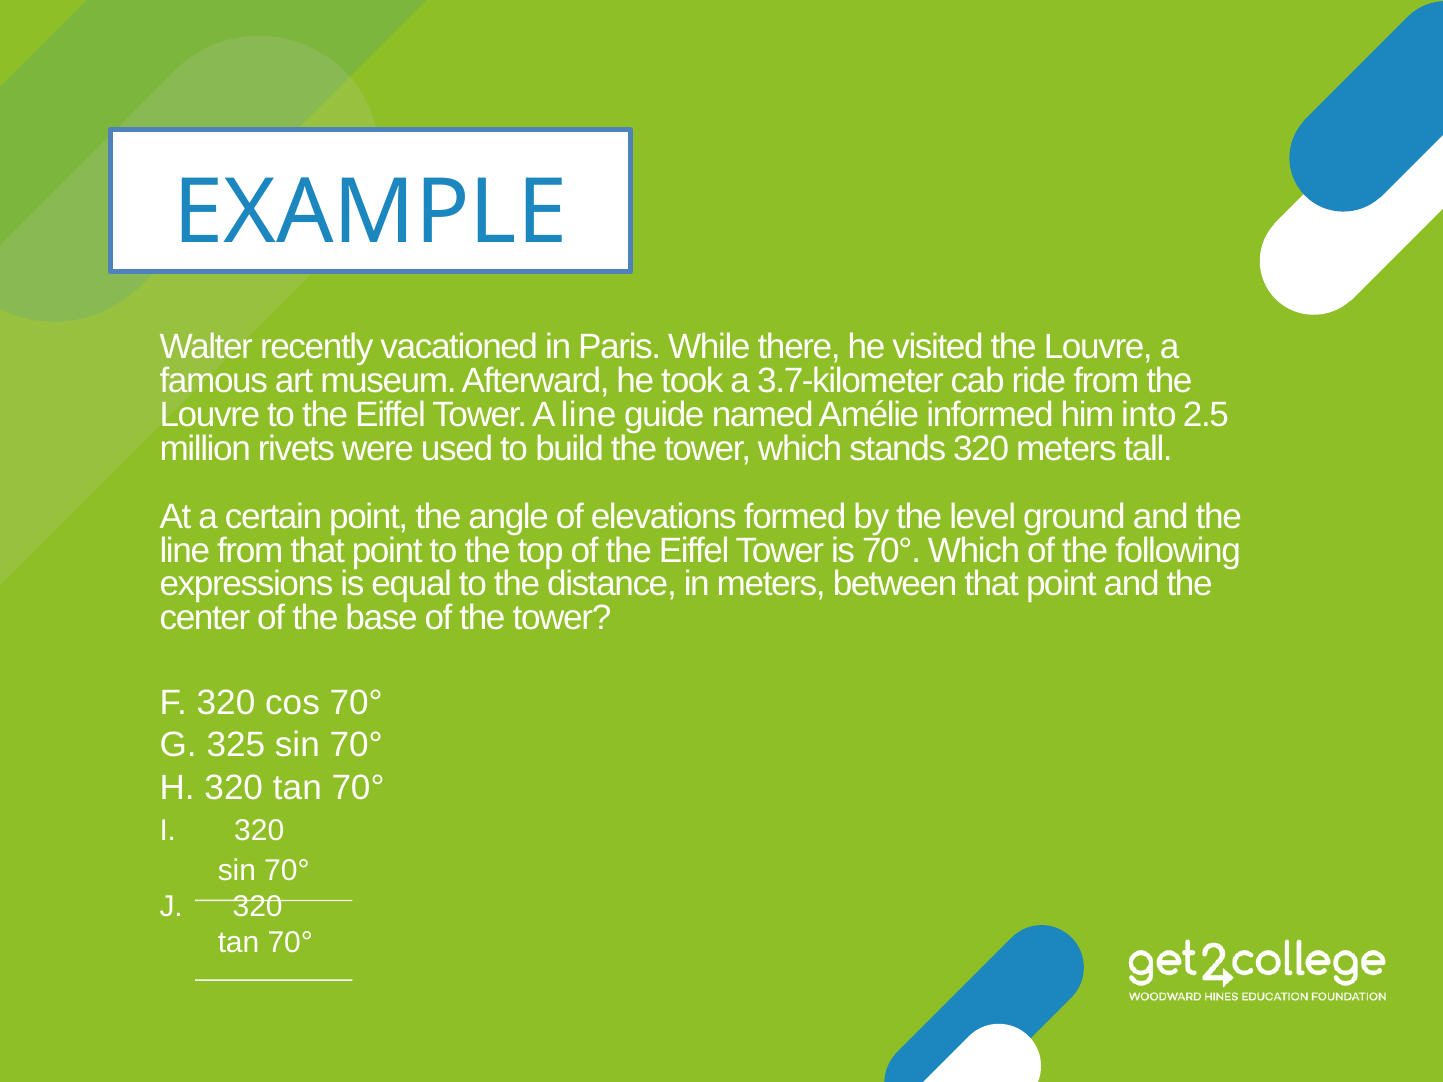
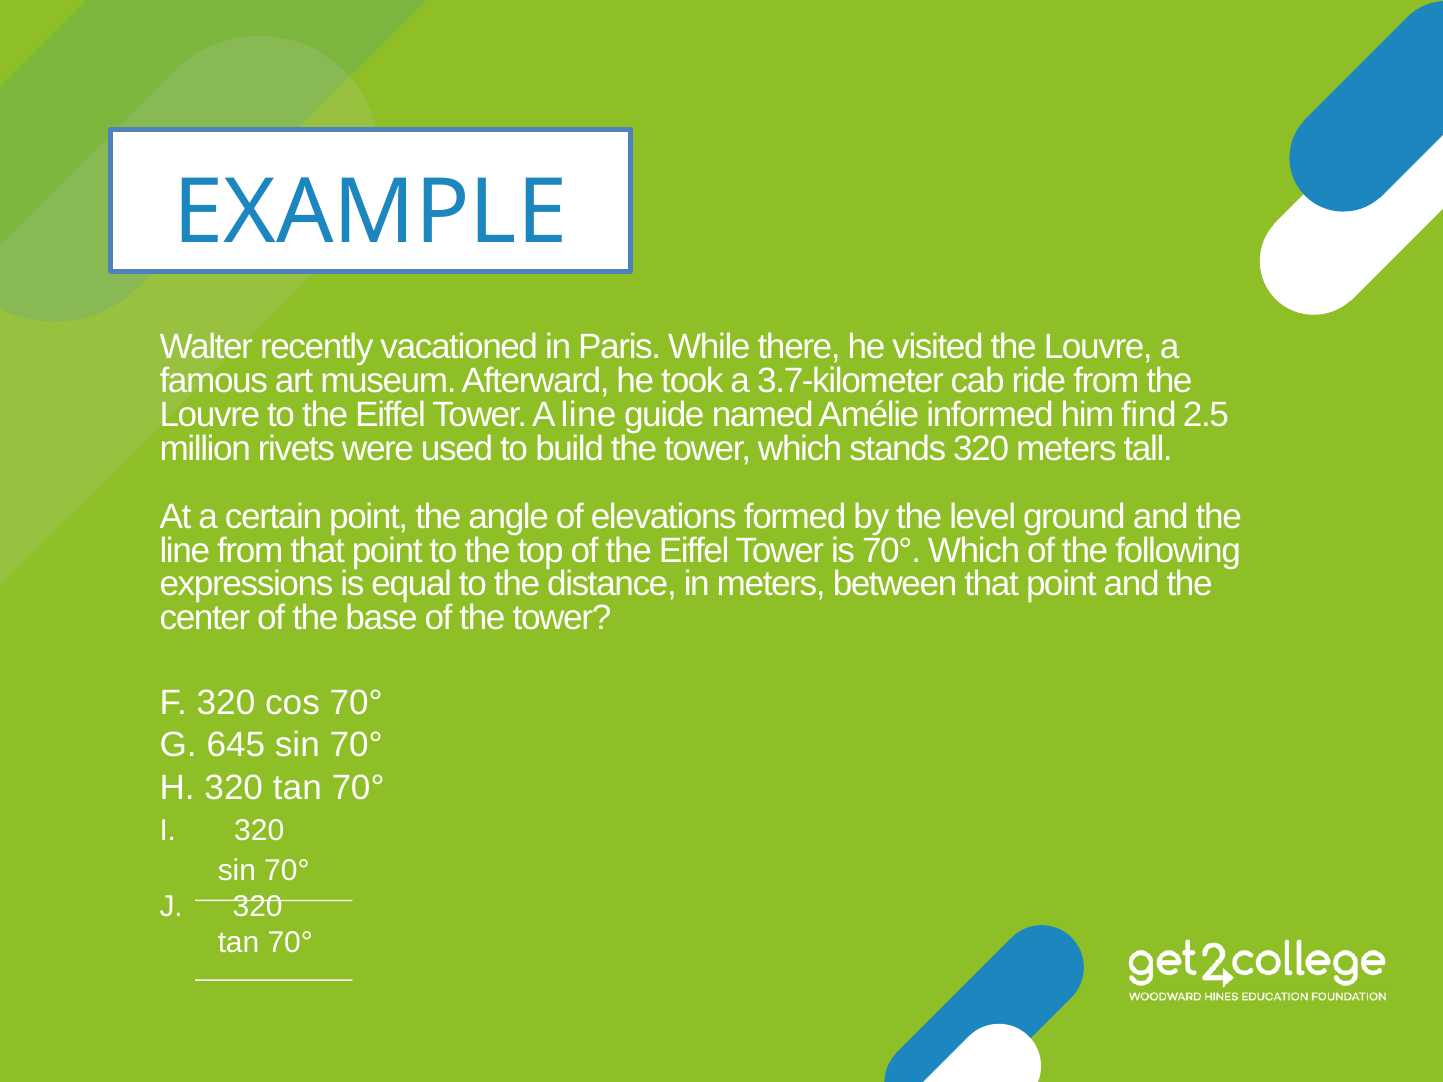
into: into -> find
325: 325 -> 645
